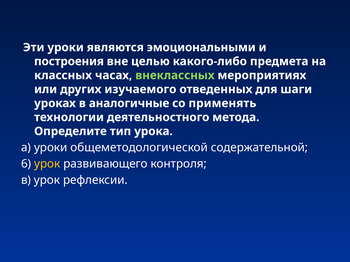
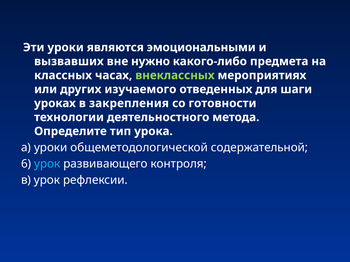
построения: построения -> вызвавших
целью: целью -> нужно
аналогичные: аналогичные -> закрепления
применять: применять -> готовности
урок at (47, 164) colour: yellow -> light blue
